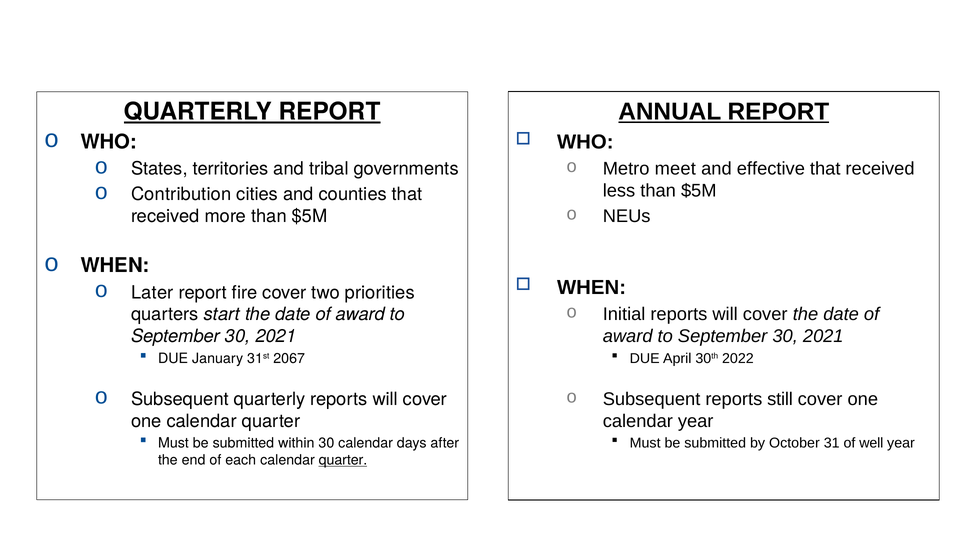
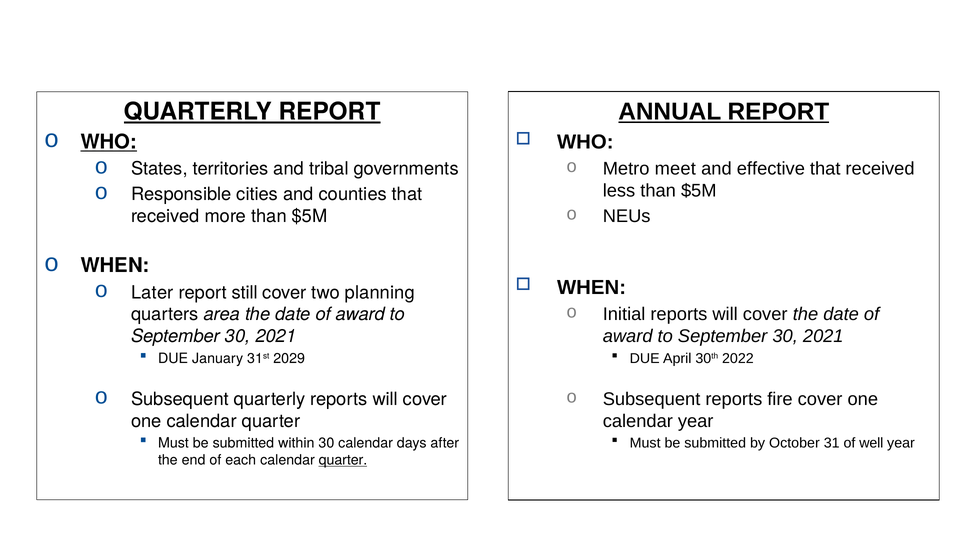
WHO at (109, 142) underline: none -> present
Contribution: Contribution -> Responsible
fire: fire -> still
priorities: priorities -> planning
start: start -> area
2067: 2067 -> 2029
still: still -> fire
